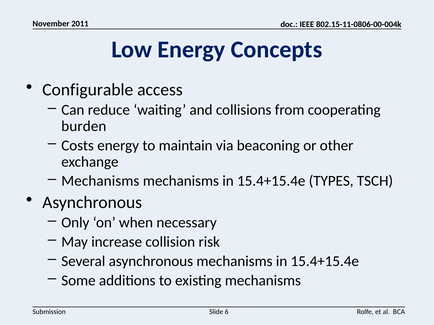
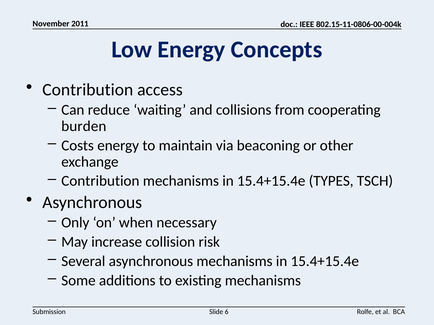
Configurable at (88, 90): Configurable -> Contribution
Mechanisms at (100, 181): Mechanisms -> Contribution
